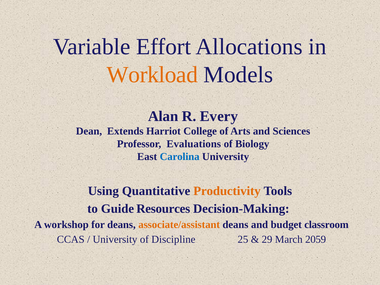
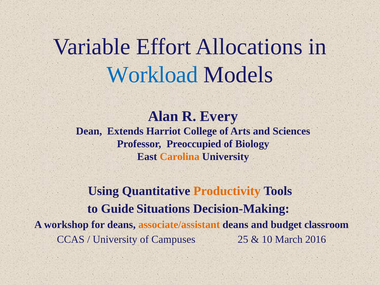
Workload colour: orange -> blue
Evaluations: Evaluations -> Preoccupied
Carolina colour: blue -> orange
Resources: Resources -> Situations
Discipline: Discipline -> Campuses
29: 29 -> 10
2059: 2059 -> 2016
